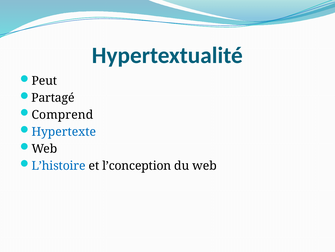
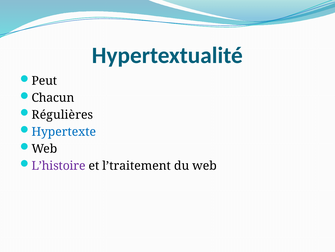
Partagé: Partagé -> Chacun
Comprend: Comprend -> Régulières
L’histoire colour: blue -> purple
l’conception: l’conception -> l’traitement
